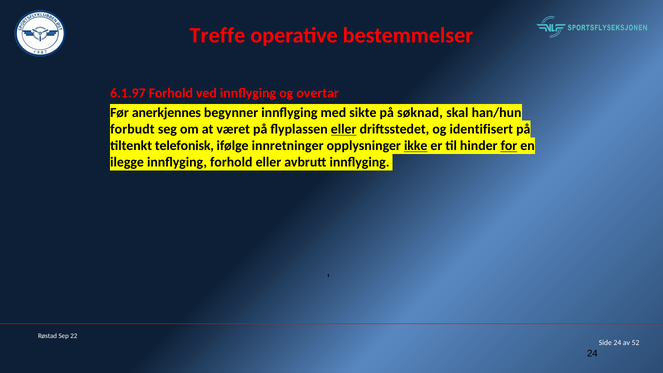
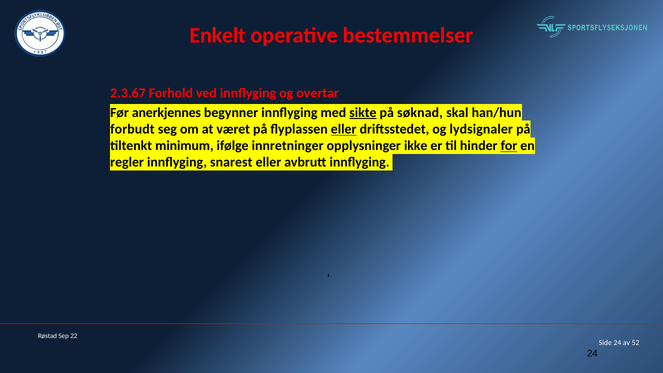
Treffe: Treffe -> Enkelt
6.1.97: 6.1.97 -> 2.3.67
sikte underline: none -> present
identifisert: identifisert -> lydsignaler
telefonisk: telefonisk -> minimum
ikke underline: present -> none
ilegge: ilegge -> regler
innflyging forhold: forhold -> snarest
